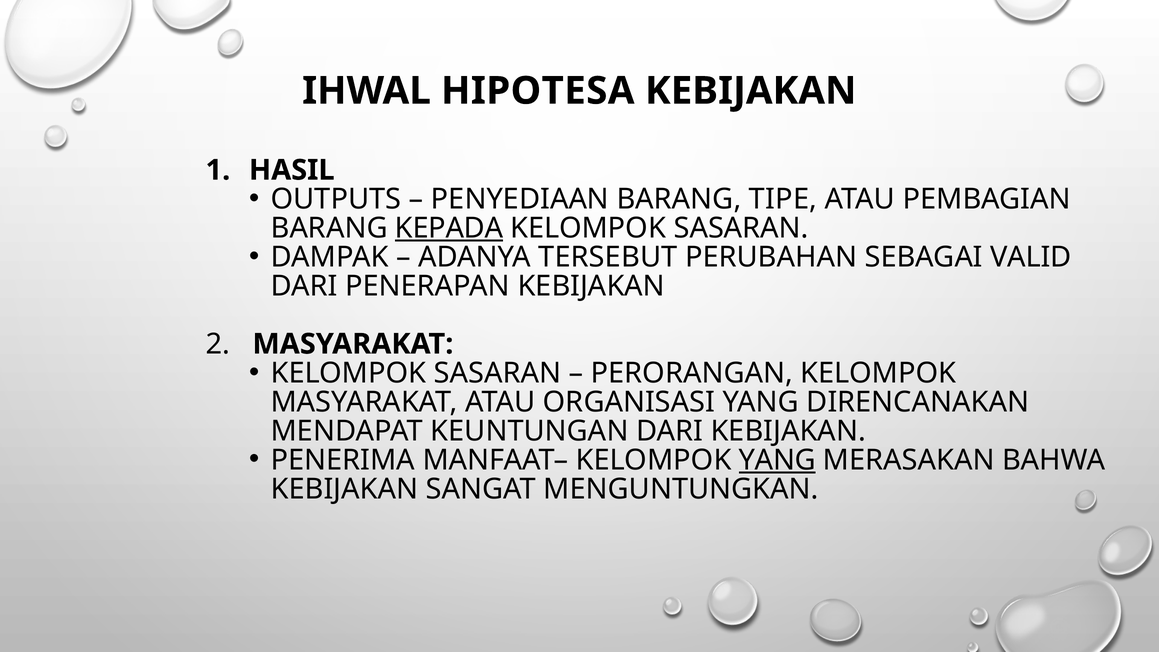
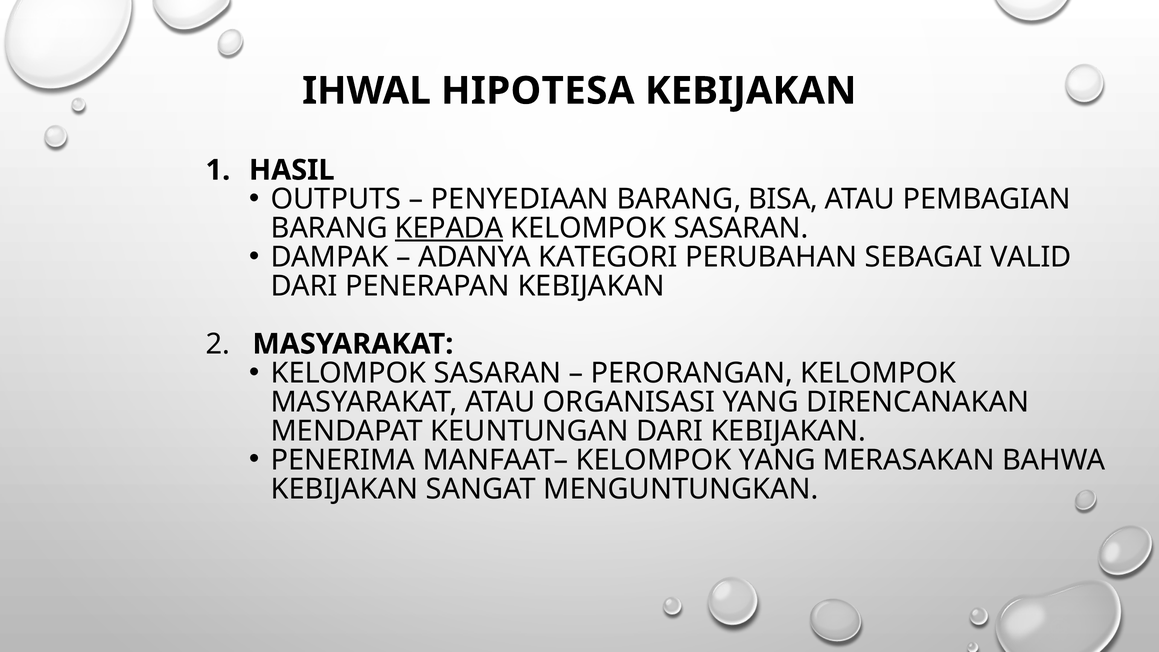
TIPE: TIPE -> BISA
TERSEBUT: TERSEBUT -> KATEGORI
YANG at (777, 460) underline: present -> none
